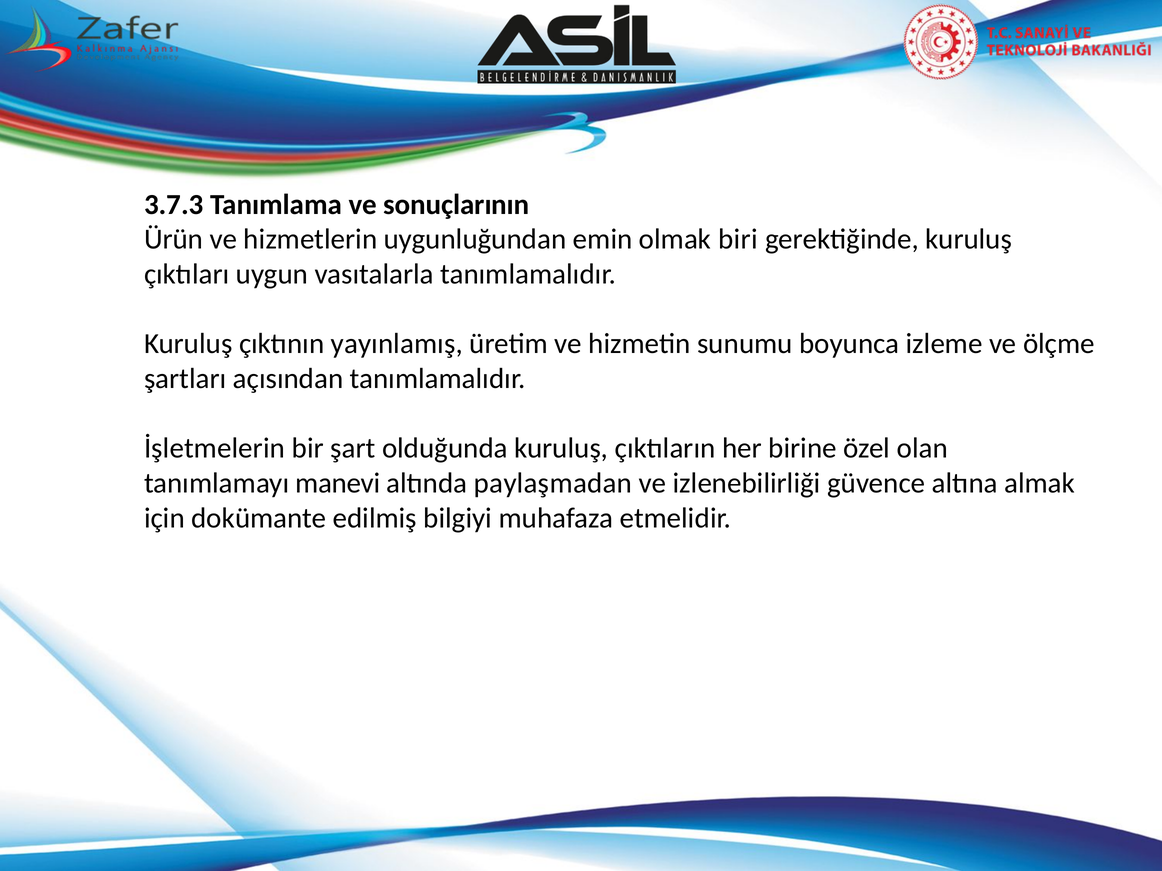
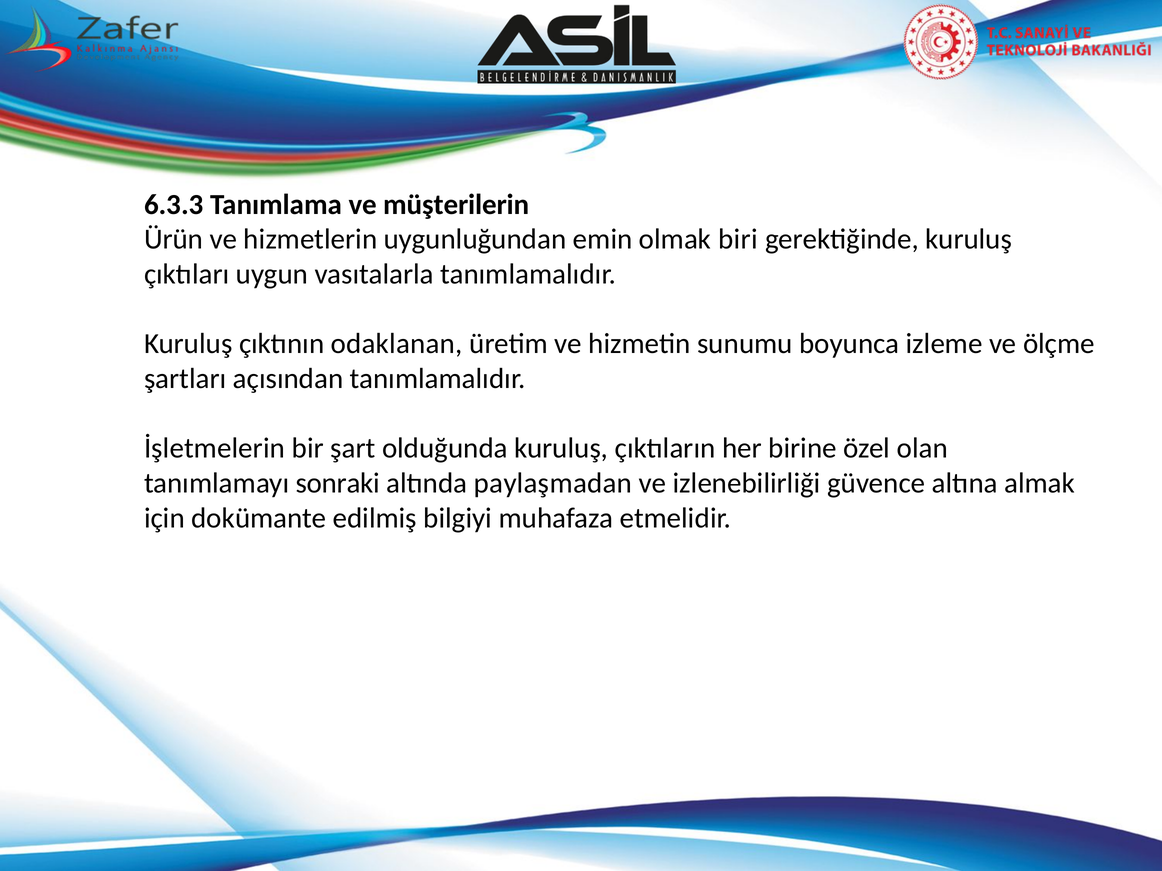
3.7.3: 3.7.3 -> 6.3.3
sonuçlarının: sonuçlarının -> müşterilerin
yayınlamış: yayınlamış -> odaklanan
manevi: manevi -> sonraki
